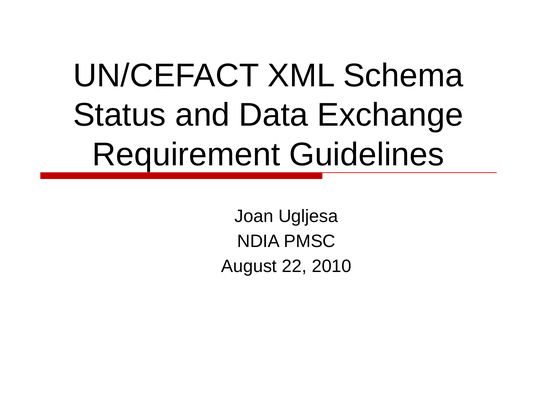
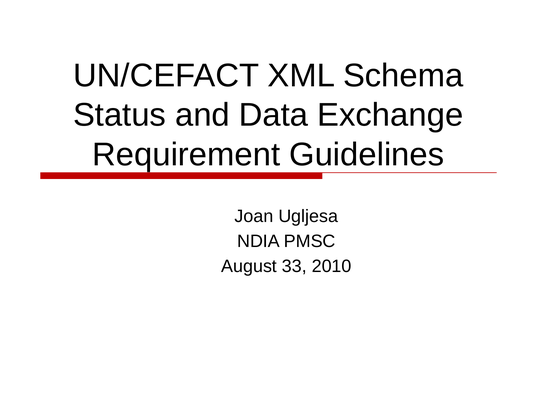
22: 22 -> 33
